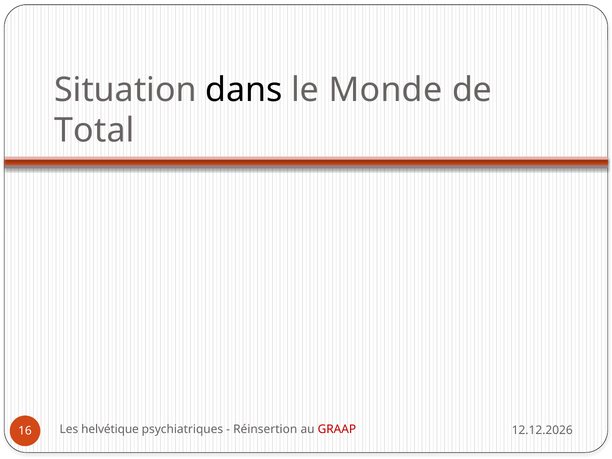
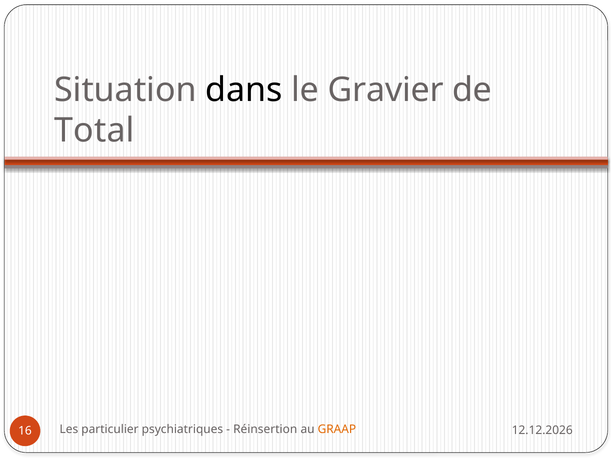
Monde: Monde -> Gravier
helvétique: helvétique -> particulier
GRAAP colour: red -> orange
